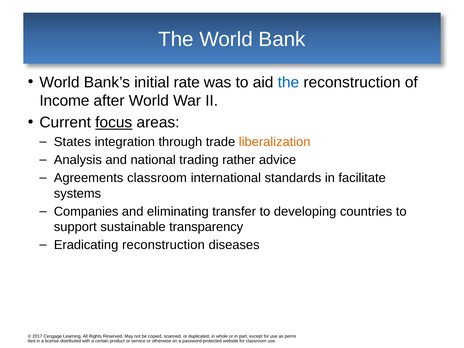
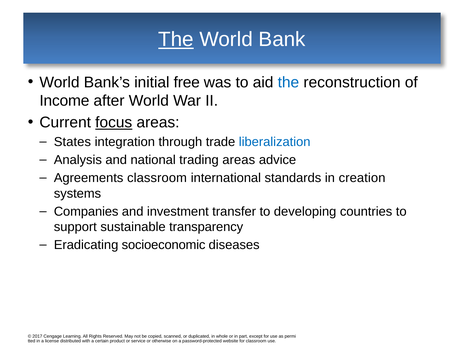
The at (176, 39) underline: none -> present
rate: rate -> free
liberalization colour: orange -> blue
trading rather: rather -> areas
facilitate: facilitate -> creation
eliminating: eliminating -> investment
Eradicating reconstruction: reconstruction -> socioeconomic
